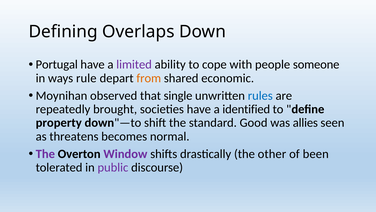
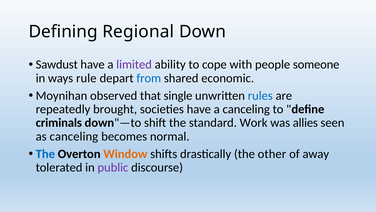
Overlaps: Overlaps -> Regional
Portugal: Portugal -> Sawdust
from colour: orange -> blue
a identified: identified -> canceling
property: property -> criminals
Good: Good -> Work
as threatens: threatens -> canceling
The at (45, 154) colour: purple -> blue
Window colour: purple -> orange
been: been -> away
